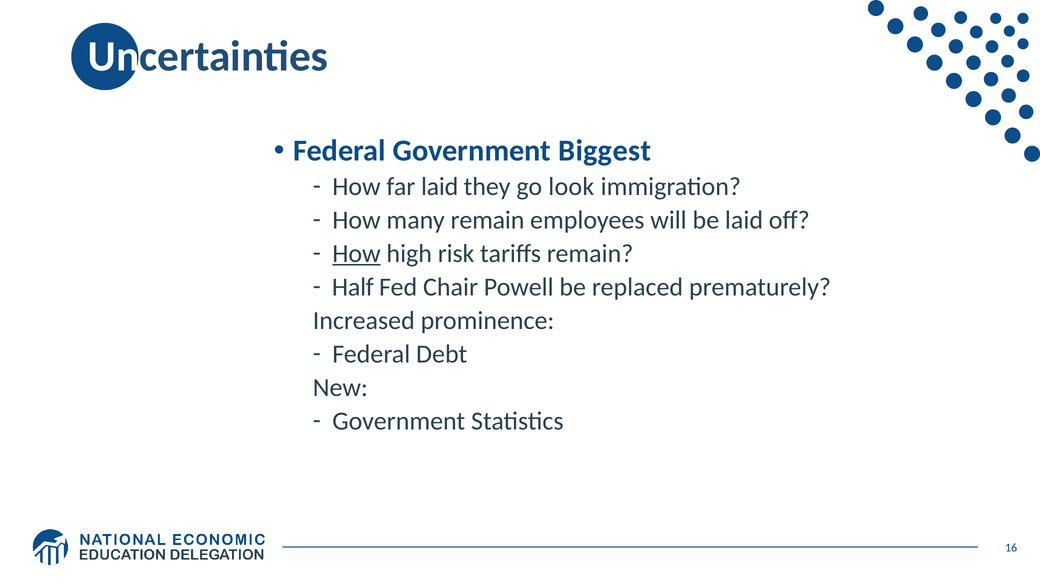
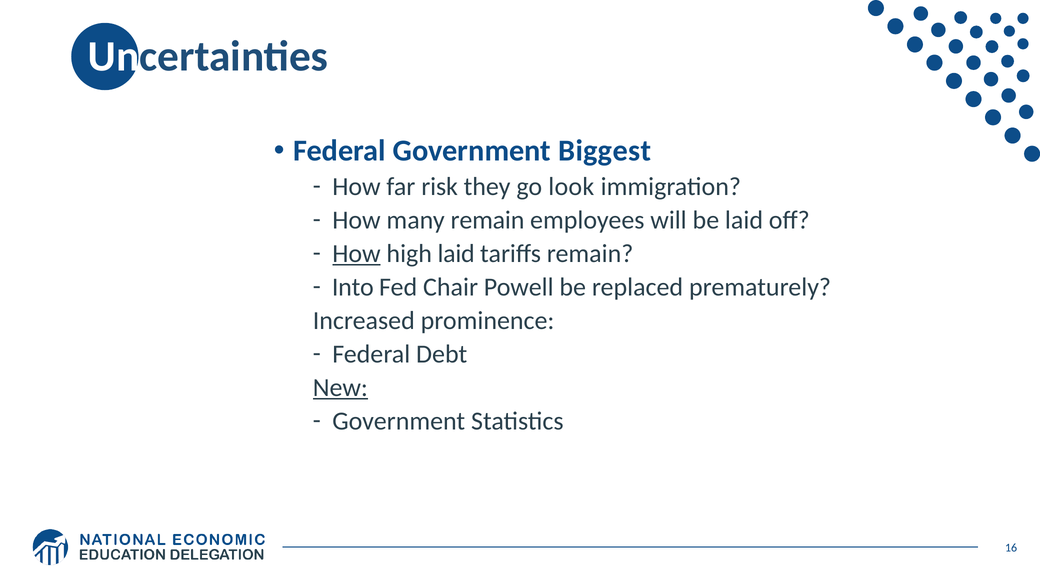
far laid: laid -> risk
high risk: risk -> laid
Half: Half -> Into
New underline: none -> present
